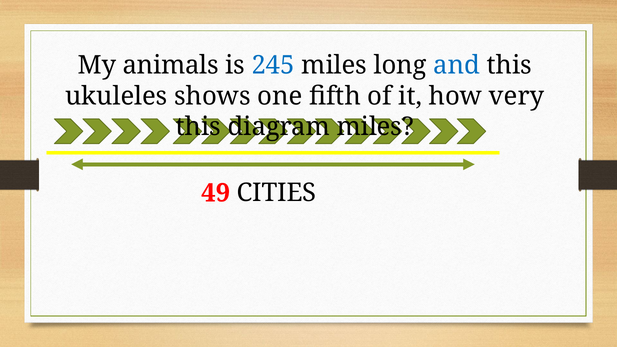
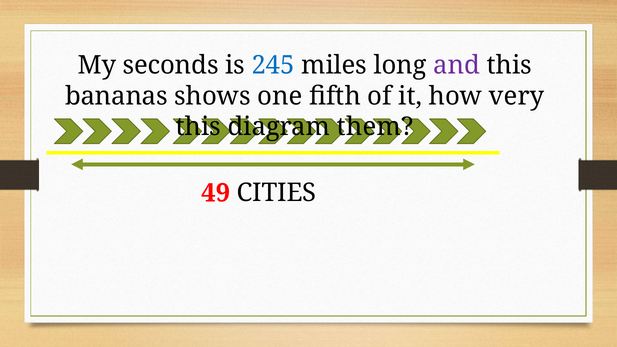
animals: animals -> seconds
and colour: blue -> purple
ukuleles: ukuleles -> bananas
diagram miles: miles -> them
